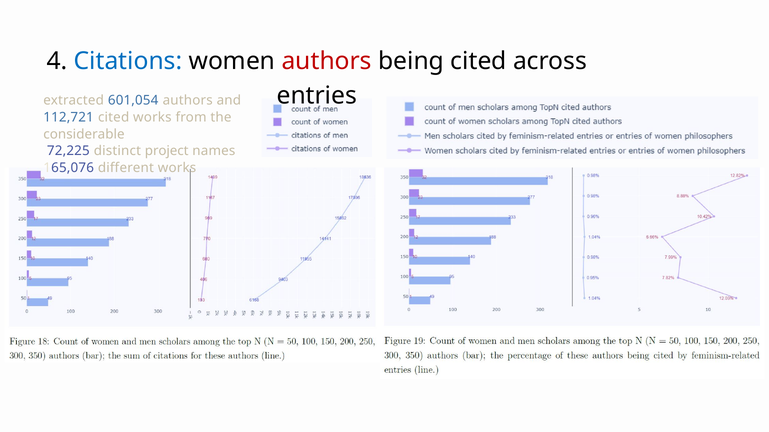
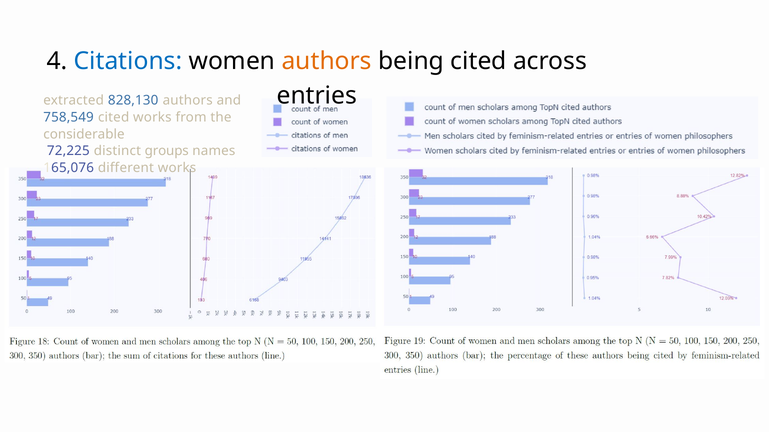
authors at (327, 61) colour: red -> orange
601,054: 601,054 -> 828,130
112,721: 112,721 -> 758,549
project: project -> groups
